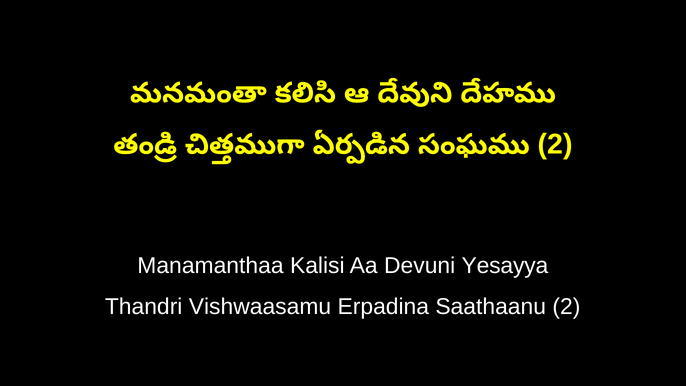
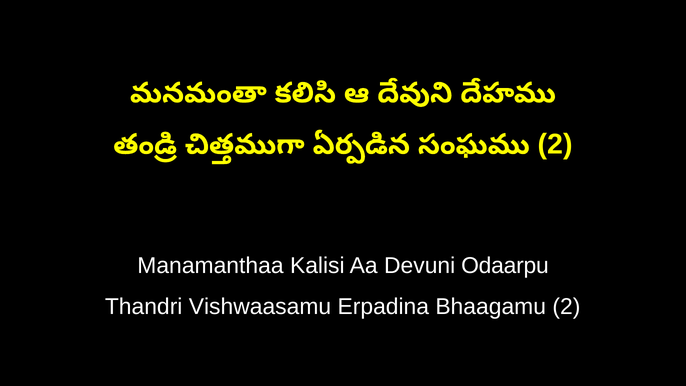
Yesayya: Yesayya -> Odaarpu
Saathaanu: Saathaanu -> Bhaagamu
